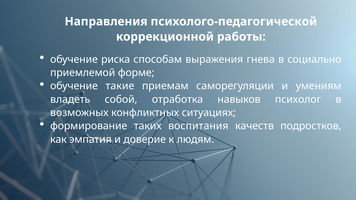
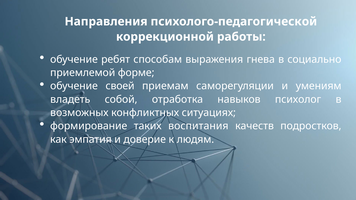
риска: риска -> ребят
такие: такие -> своей
